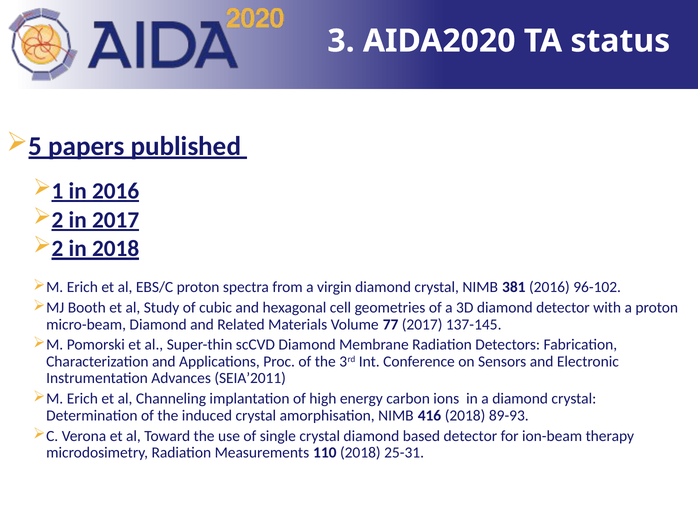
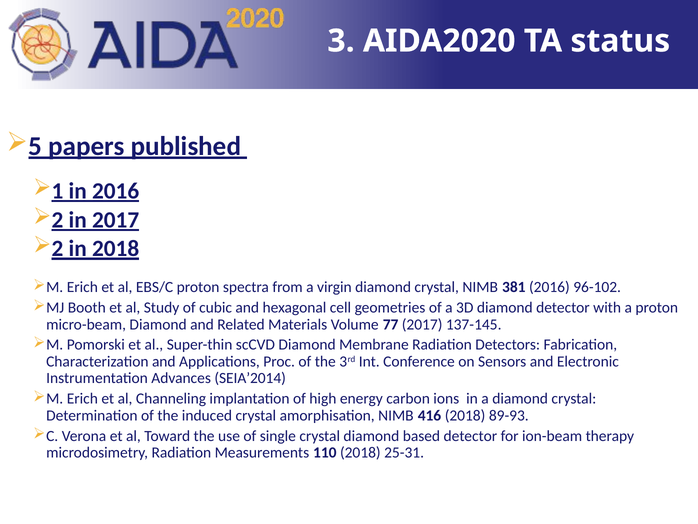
SEIA’2011: SEIA’2011 -> SEIA’2014
